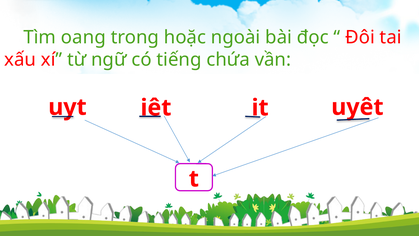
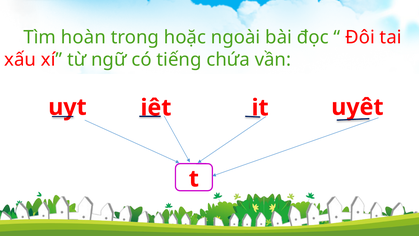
oang: oang -> hoàn
